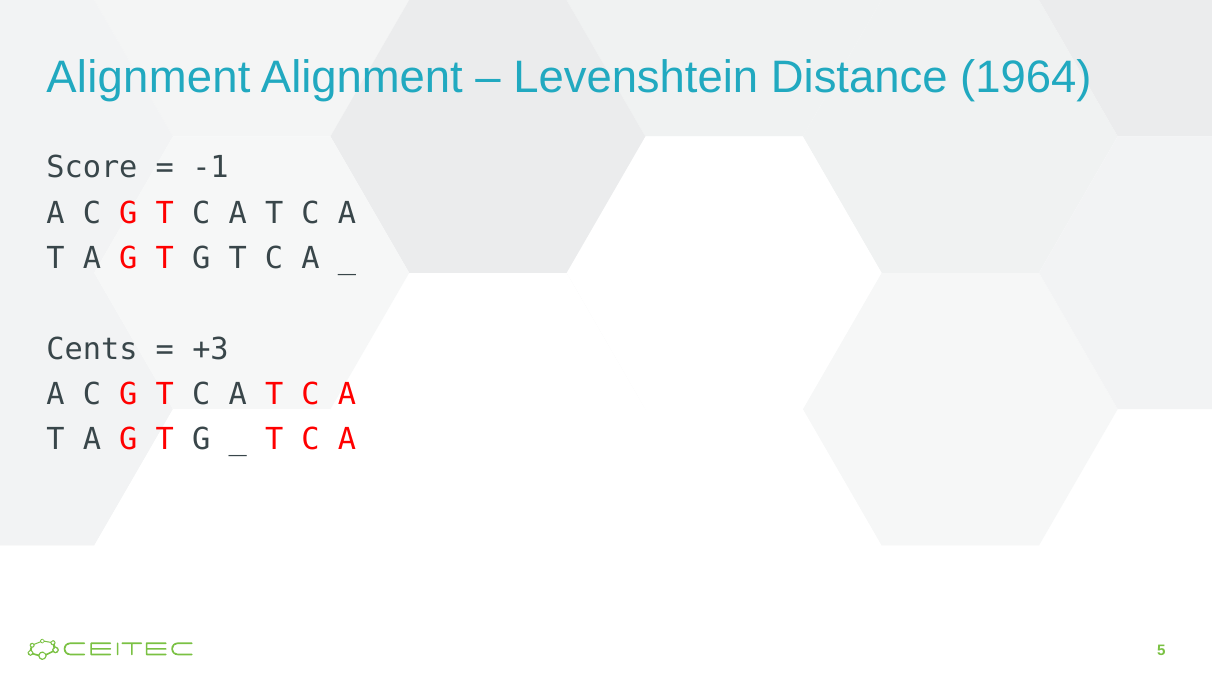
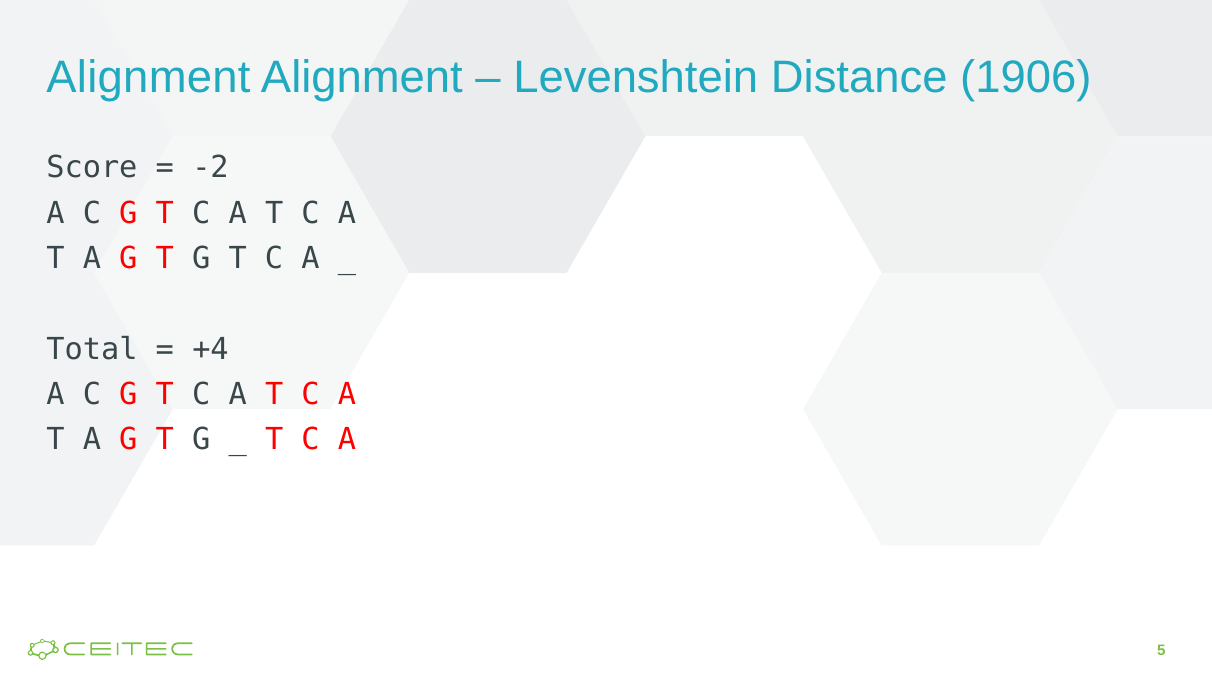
1964: 1964 -> 1906
-1: -1 -> -2
Cents: Cents -> Total
+3: +3 -> +4
